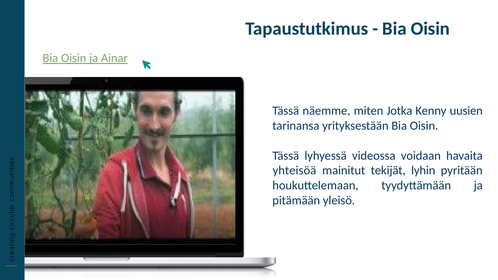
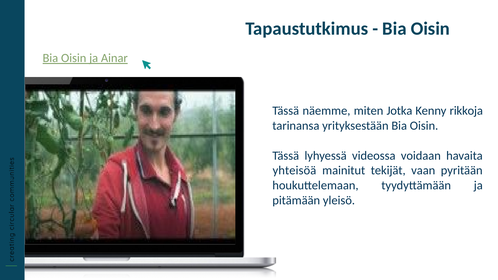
uusien: uusien -> rikkoja
lyhin: lyhin -> vaan
